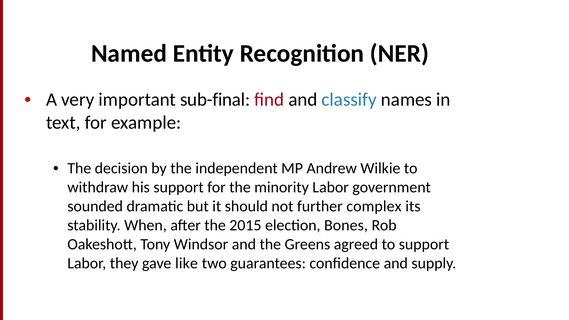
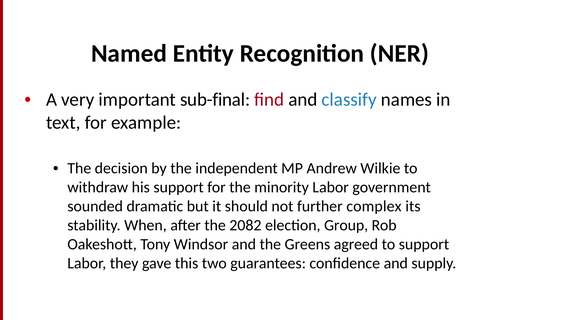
2015: 2015 -> 2082
Bones: Bones -> Group
like: like -> this
